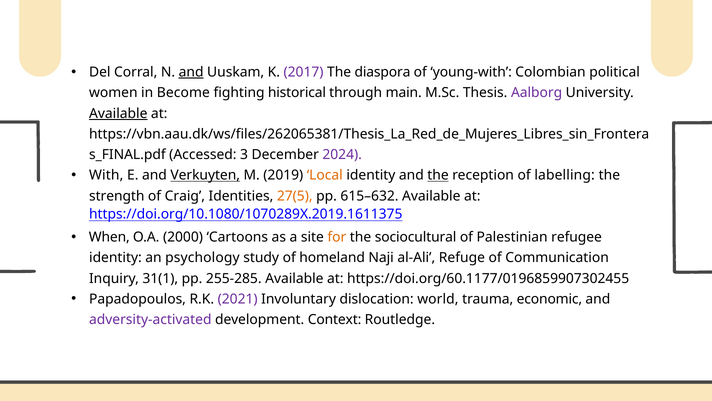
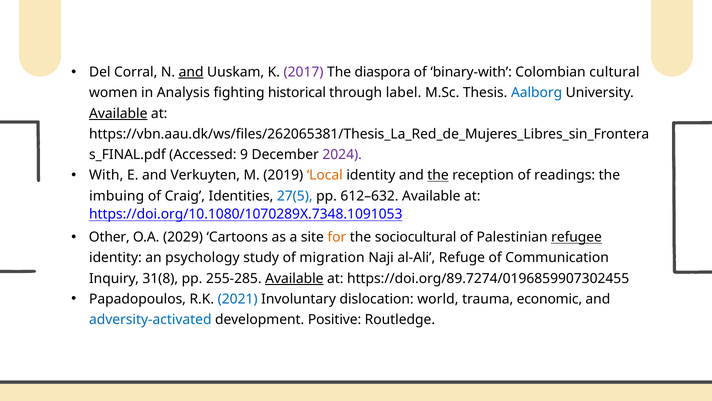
young-with: young-with -> binary-with
political: political -> cultural
Become: Become -> Analysis
main: main -> label
Aalborg colour: purple -> blue
3: 3 -> 9
Verkuyten underline: present -> none
labelling: labelling -> readings
strength: strength -> imbuing
27(5 colour: orange -> blue
615–632: 615–632 -> 612–632
https://doi.org/10.1080/1070289X.2019.1611375: https://doi.org/10.1080/1070289X.2019.1611375 -> https://doi.org/10.1080/1070289X.7348.1091053
When: When -> Other
2000: 2000 -> 2029
refugee underline: none -> present
homeland: homeland -> migration
31(1: 31(1 -> 31(8
Available at (294, 278) underline: none -> present
https://doi.org/60.1177/0196859907302455: https://doi.org/60.1177/0196859907302455 -> https://doi.org/89.7274/0196859907302455
2021 colour: purple -> blue
adversity-activated colour: purple -> blue
Context: Context -> Positive
